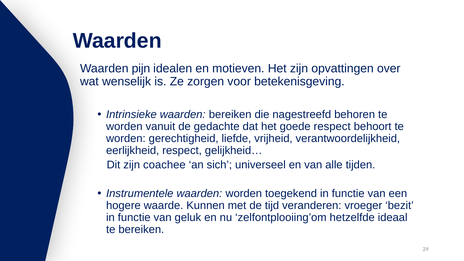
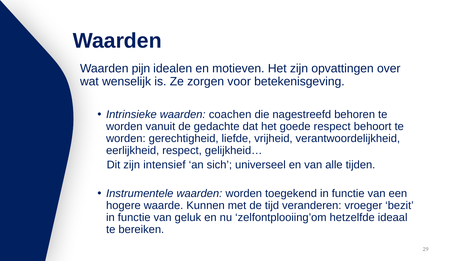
waarden bereiken: bereiken -> coachen
coachee: coachee -> intensief
